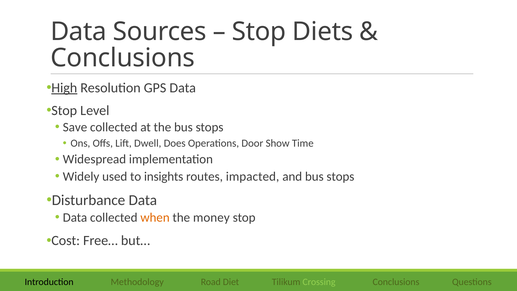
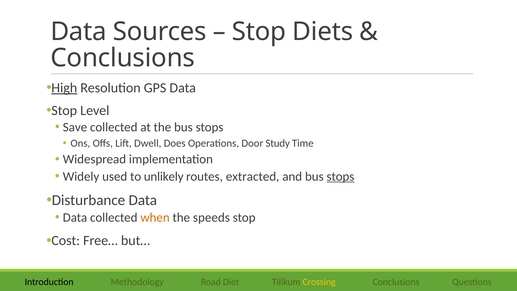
Show: Show -> Study
insights: insights -> unlikely
impacted: impacted -> extracted
stops at (340, 176) underline: none -> present
money: money -> speeds
Crossing colour: light green -> yellow
